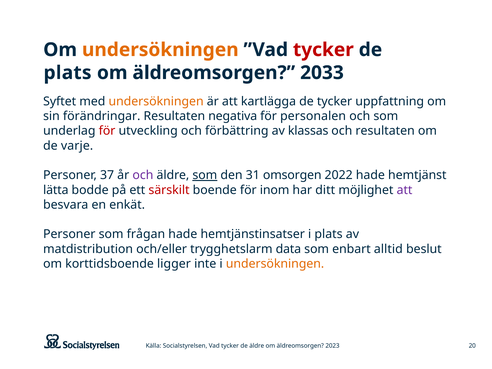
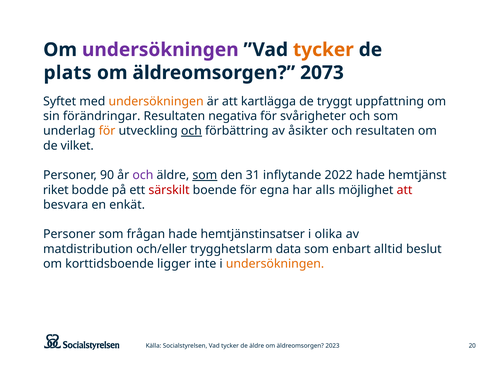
undersökningen at (160, 50) colour: orange -> purple
tycker at (323, 50) colour: red -> orange
2033: 2033 -> 2073
de tycker: tycker -> tryggt
personalen: personalen -> svårigheter
för at (107, 131) colour: red -> orange
och at (191, 131) underline: none -> present
klassas: klassas -> åsikter
varje: varje -> vilket
37: 37 -> 90
omsorgen: omsorgen -> inflytande
lätta: lätta -> riket
inom: inom -> egna
ditt: ditt -> alls
att at (405, 190) colour: purple -> red
i plats: plats -> olika
